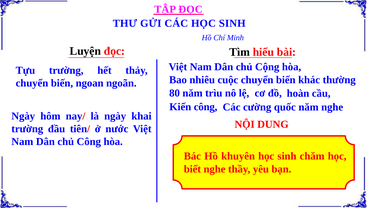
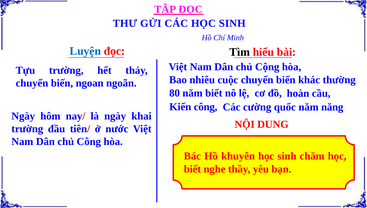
Luyện colour: black -> blue
năm trìu: trìu -> biết
năm nghe: nghe -> năng
